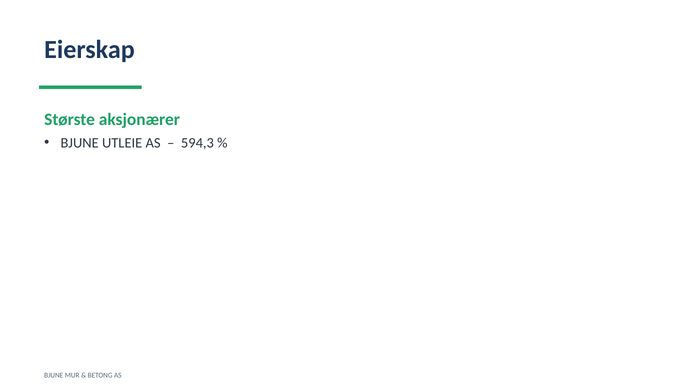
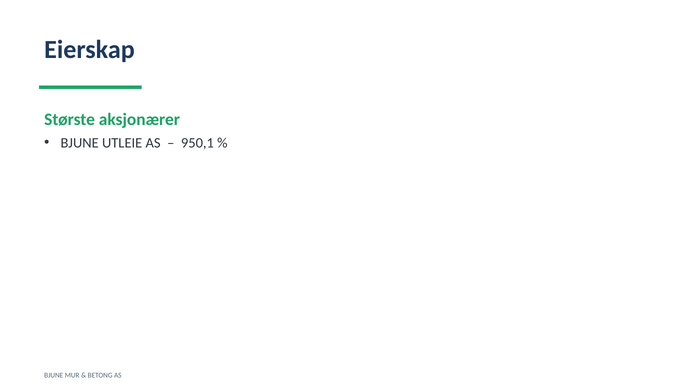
594,3: 594,3 -> 950,1
